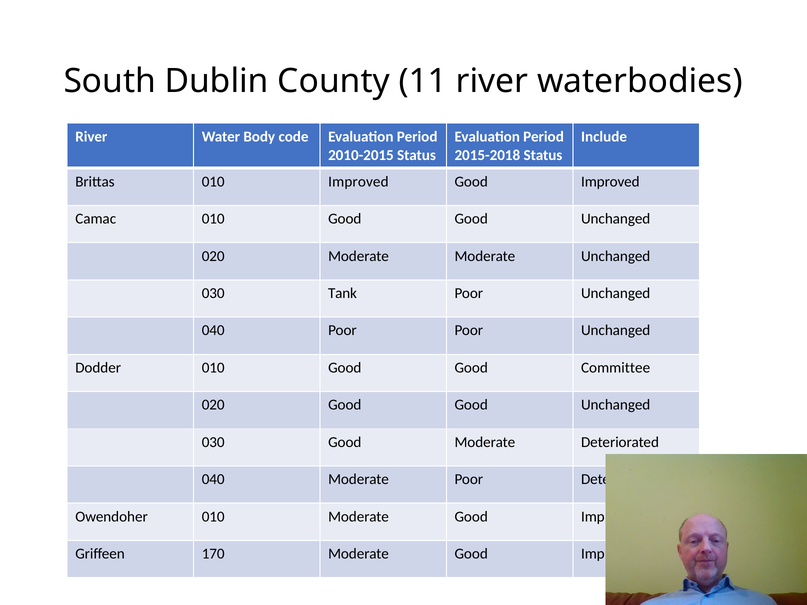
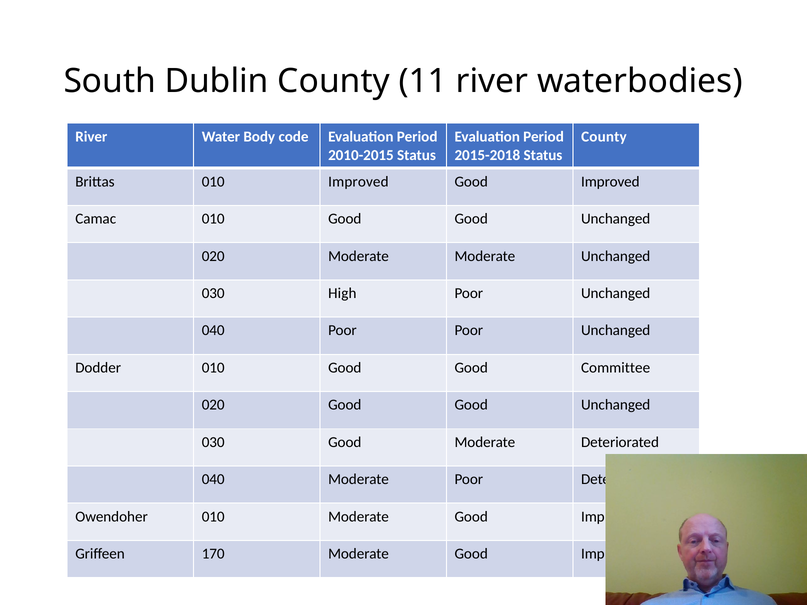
Include at (604, 137): Include -> County
Tank: Tank -> High
